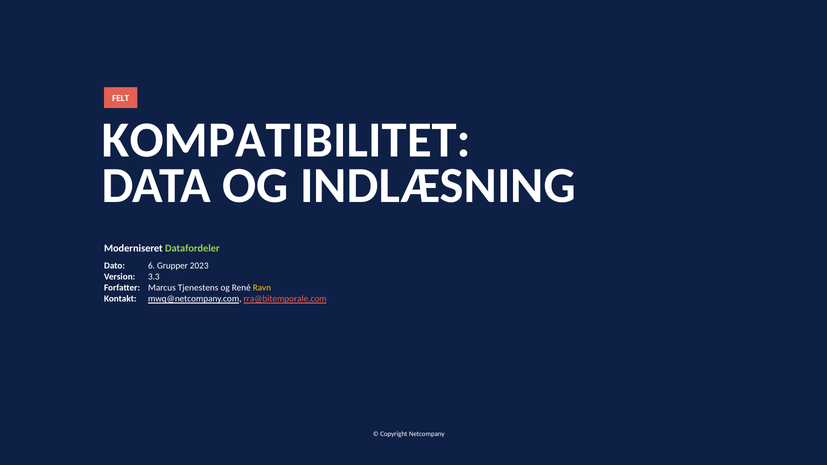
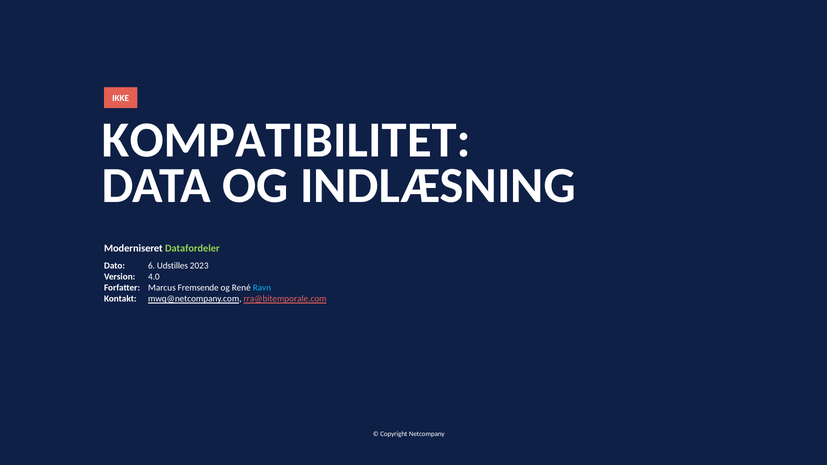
FELT: FELT -> IKKE
Grupper: Grupper -> Udstilles
3.3: 3.3 -> 4.0
Tjenestens: Tjenestens -> Fremsende
Ravn colour: yellow -> light blue
